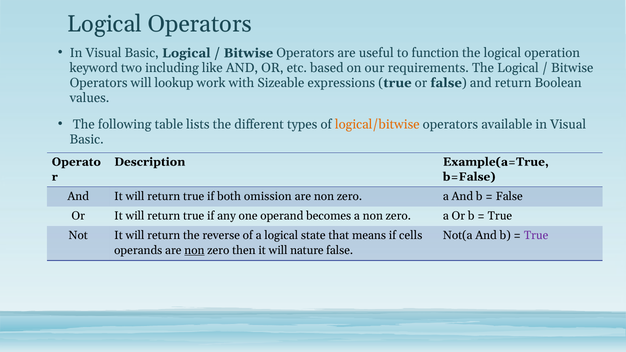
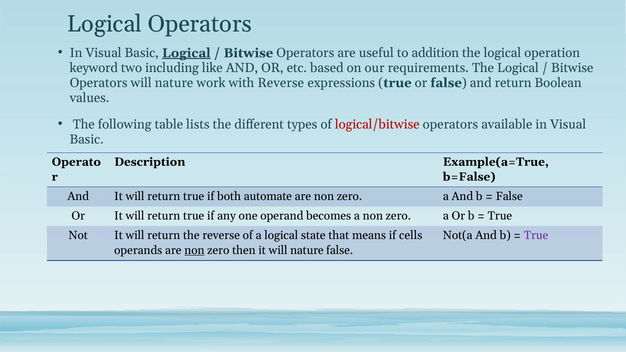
Logical at (186, 53) underline: none -> present
function: function -> addition
Operators will lookup: lookup -> nature
with Sizeable: Sizeable -> Reverse
logical/bitwise colour: orange -> red
omission: omission -> automate
